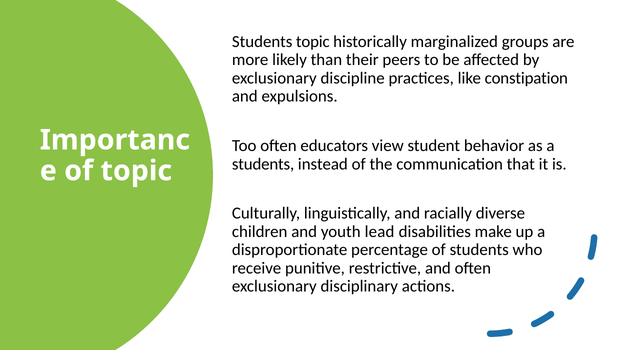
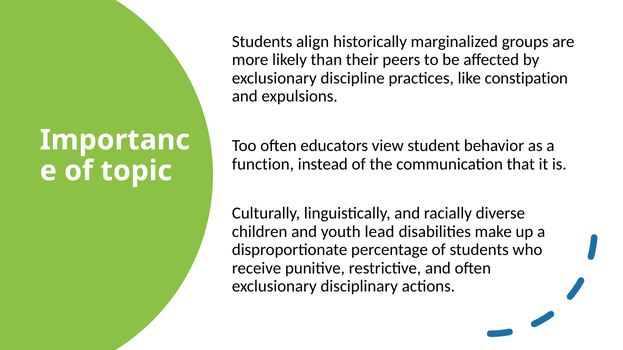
Students topic: topic -> align
students at (263, 164): students -> function
